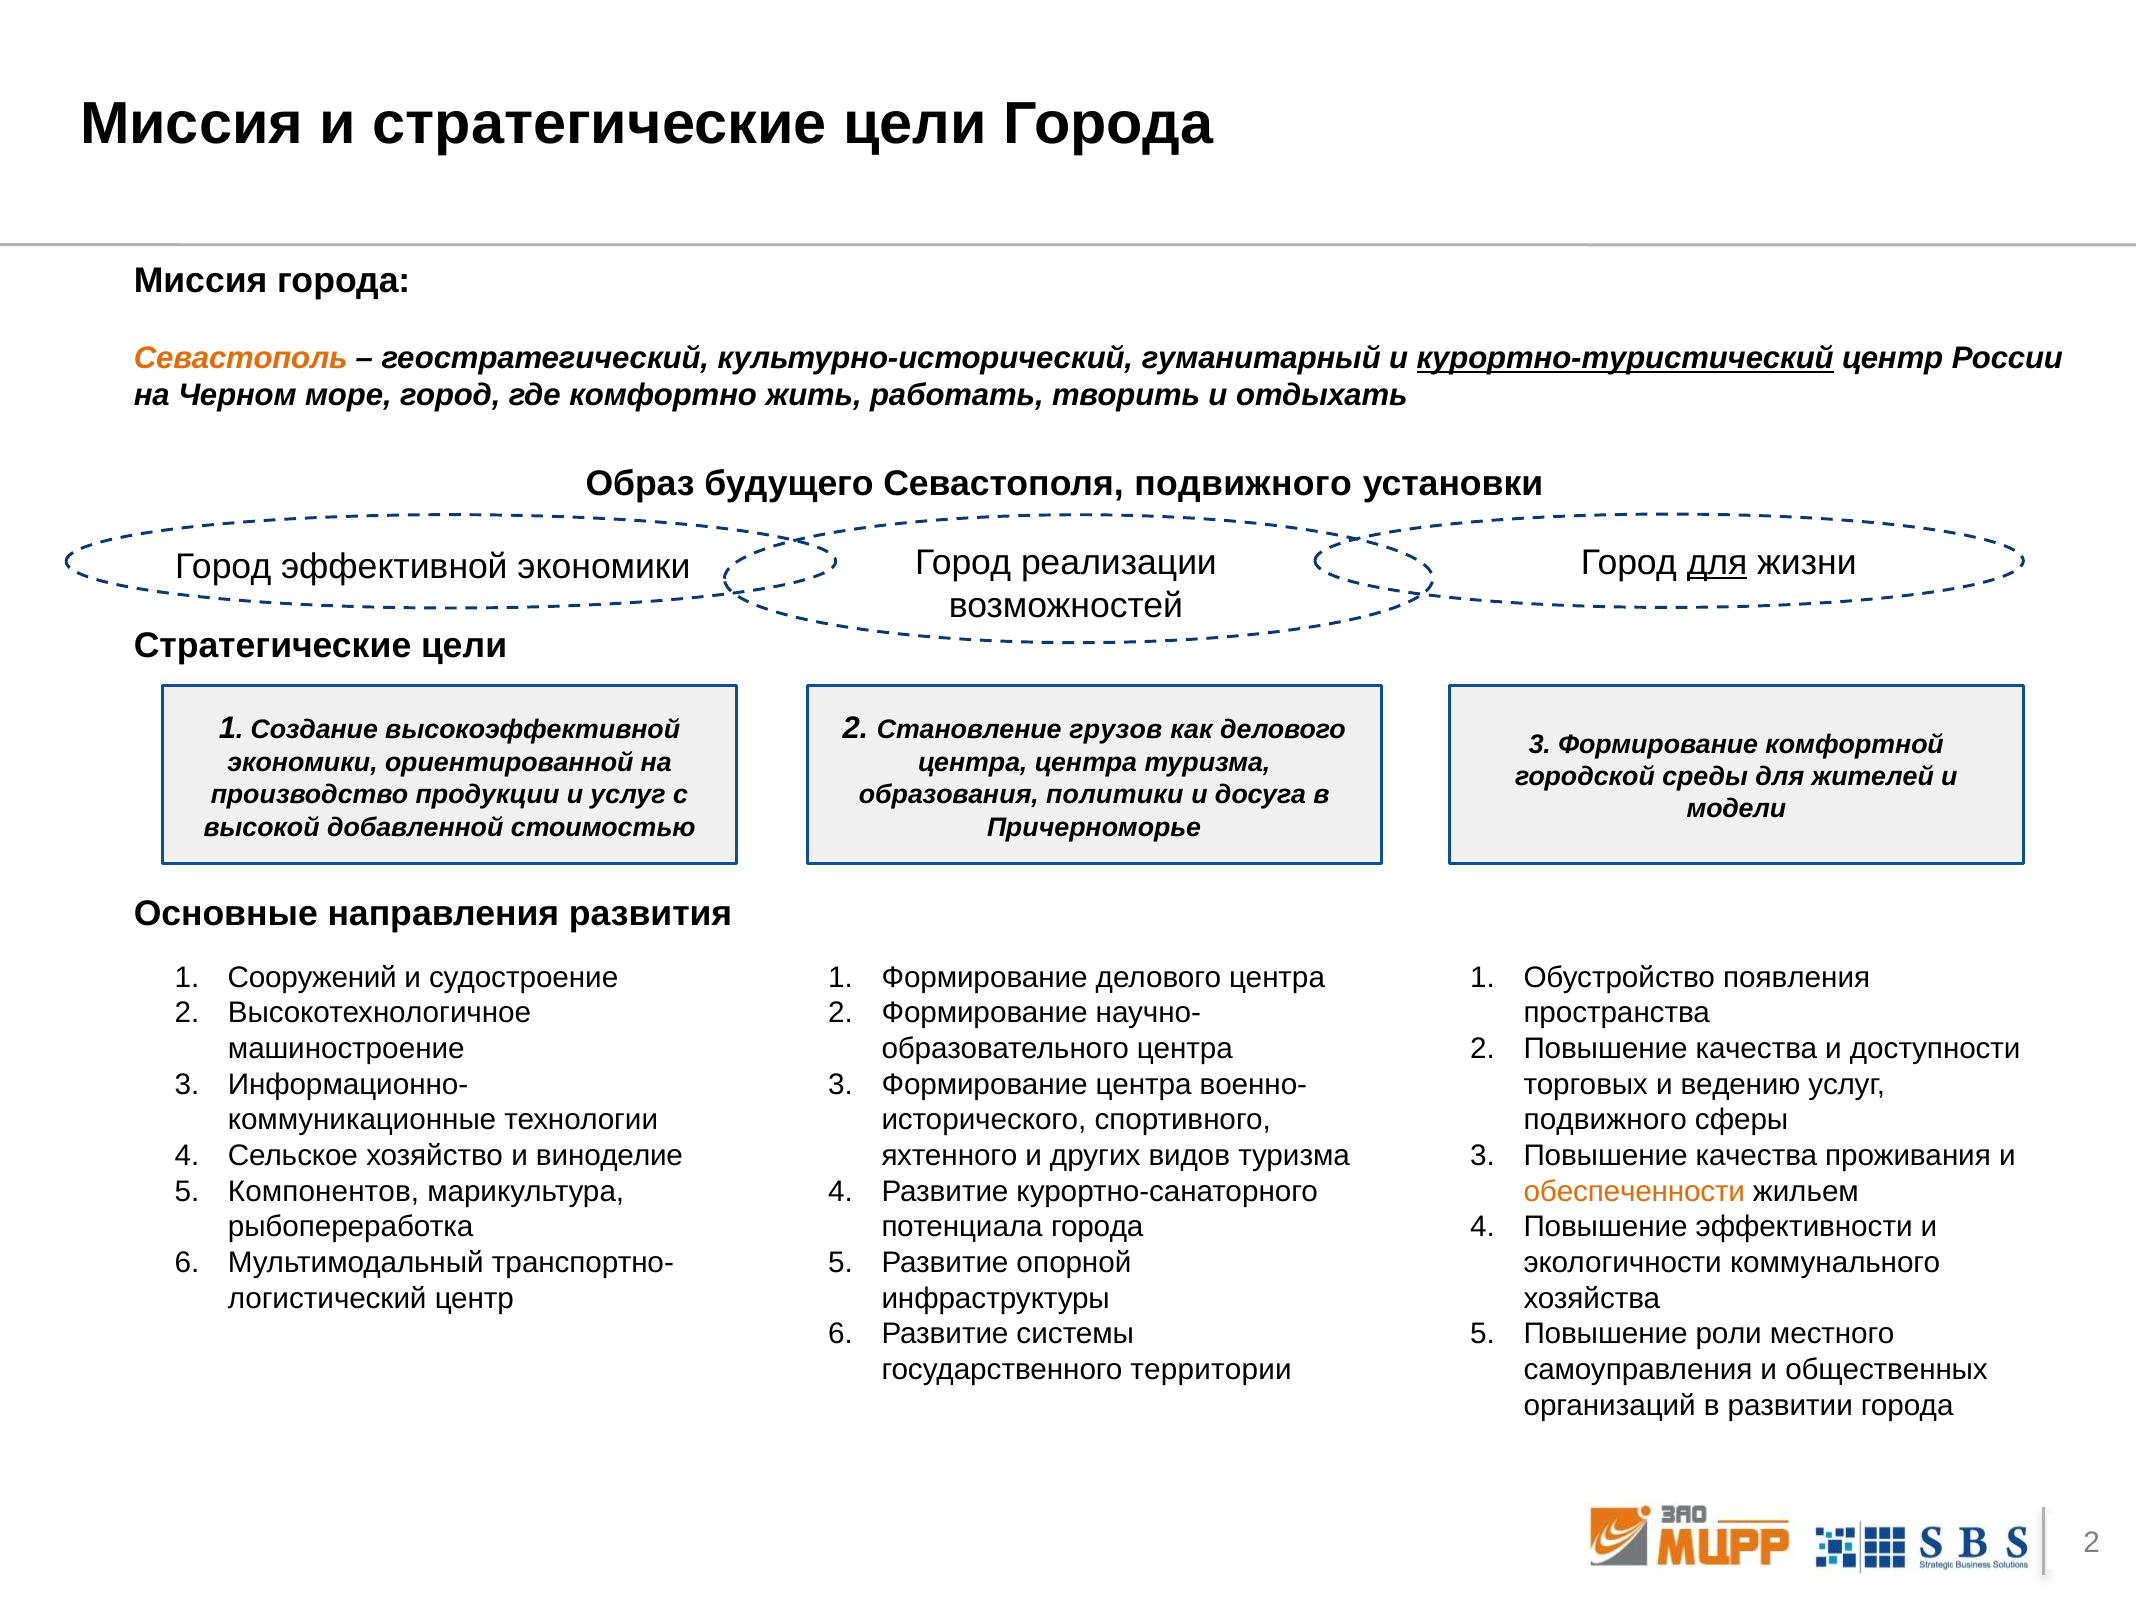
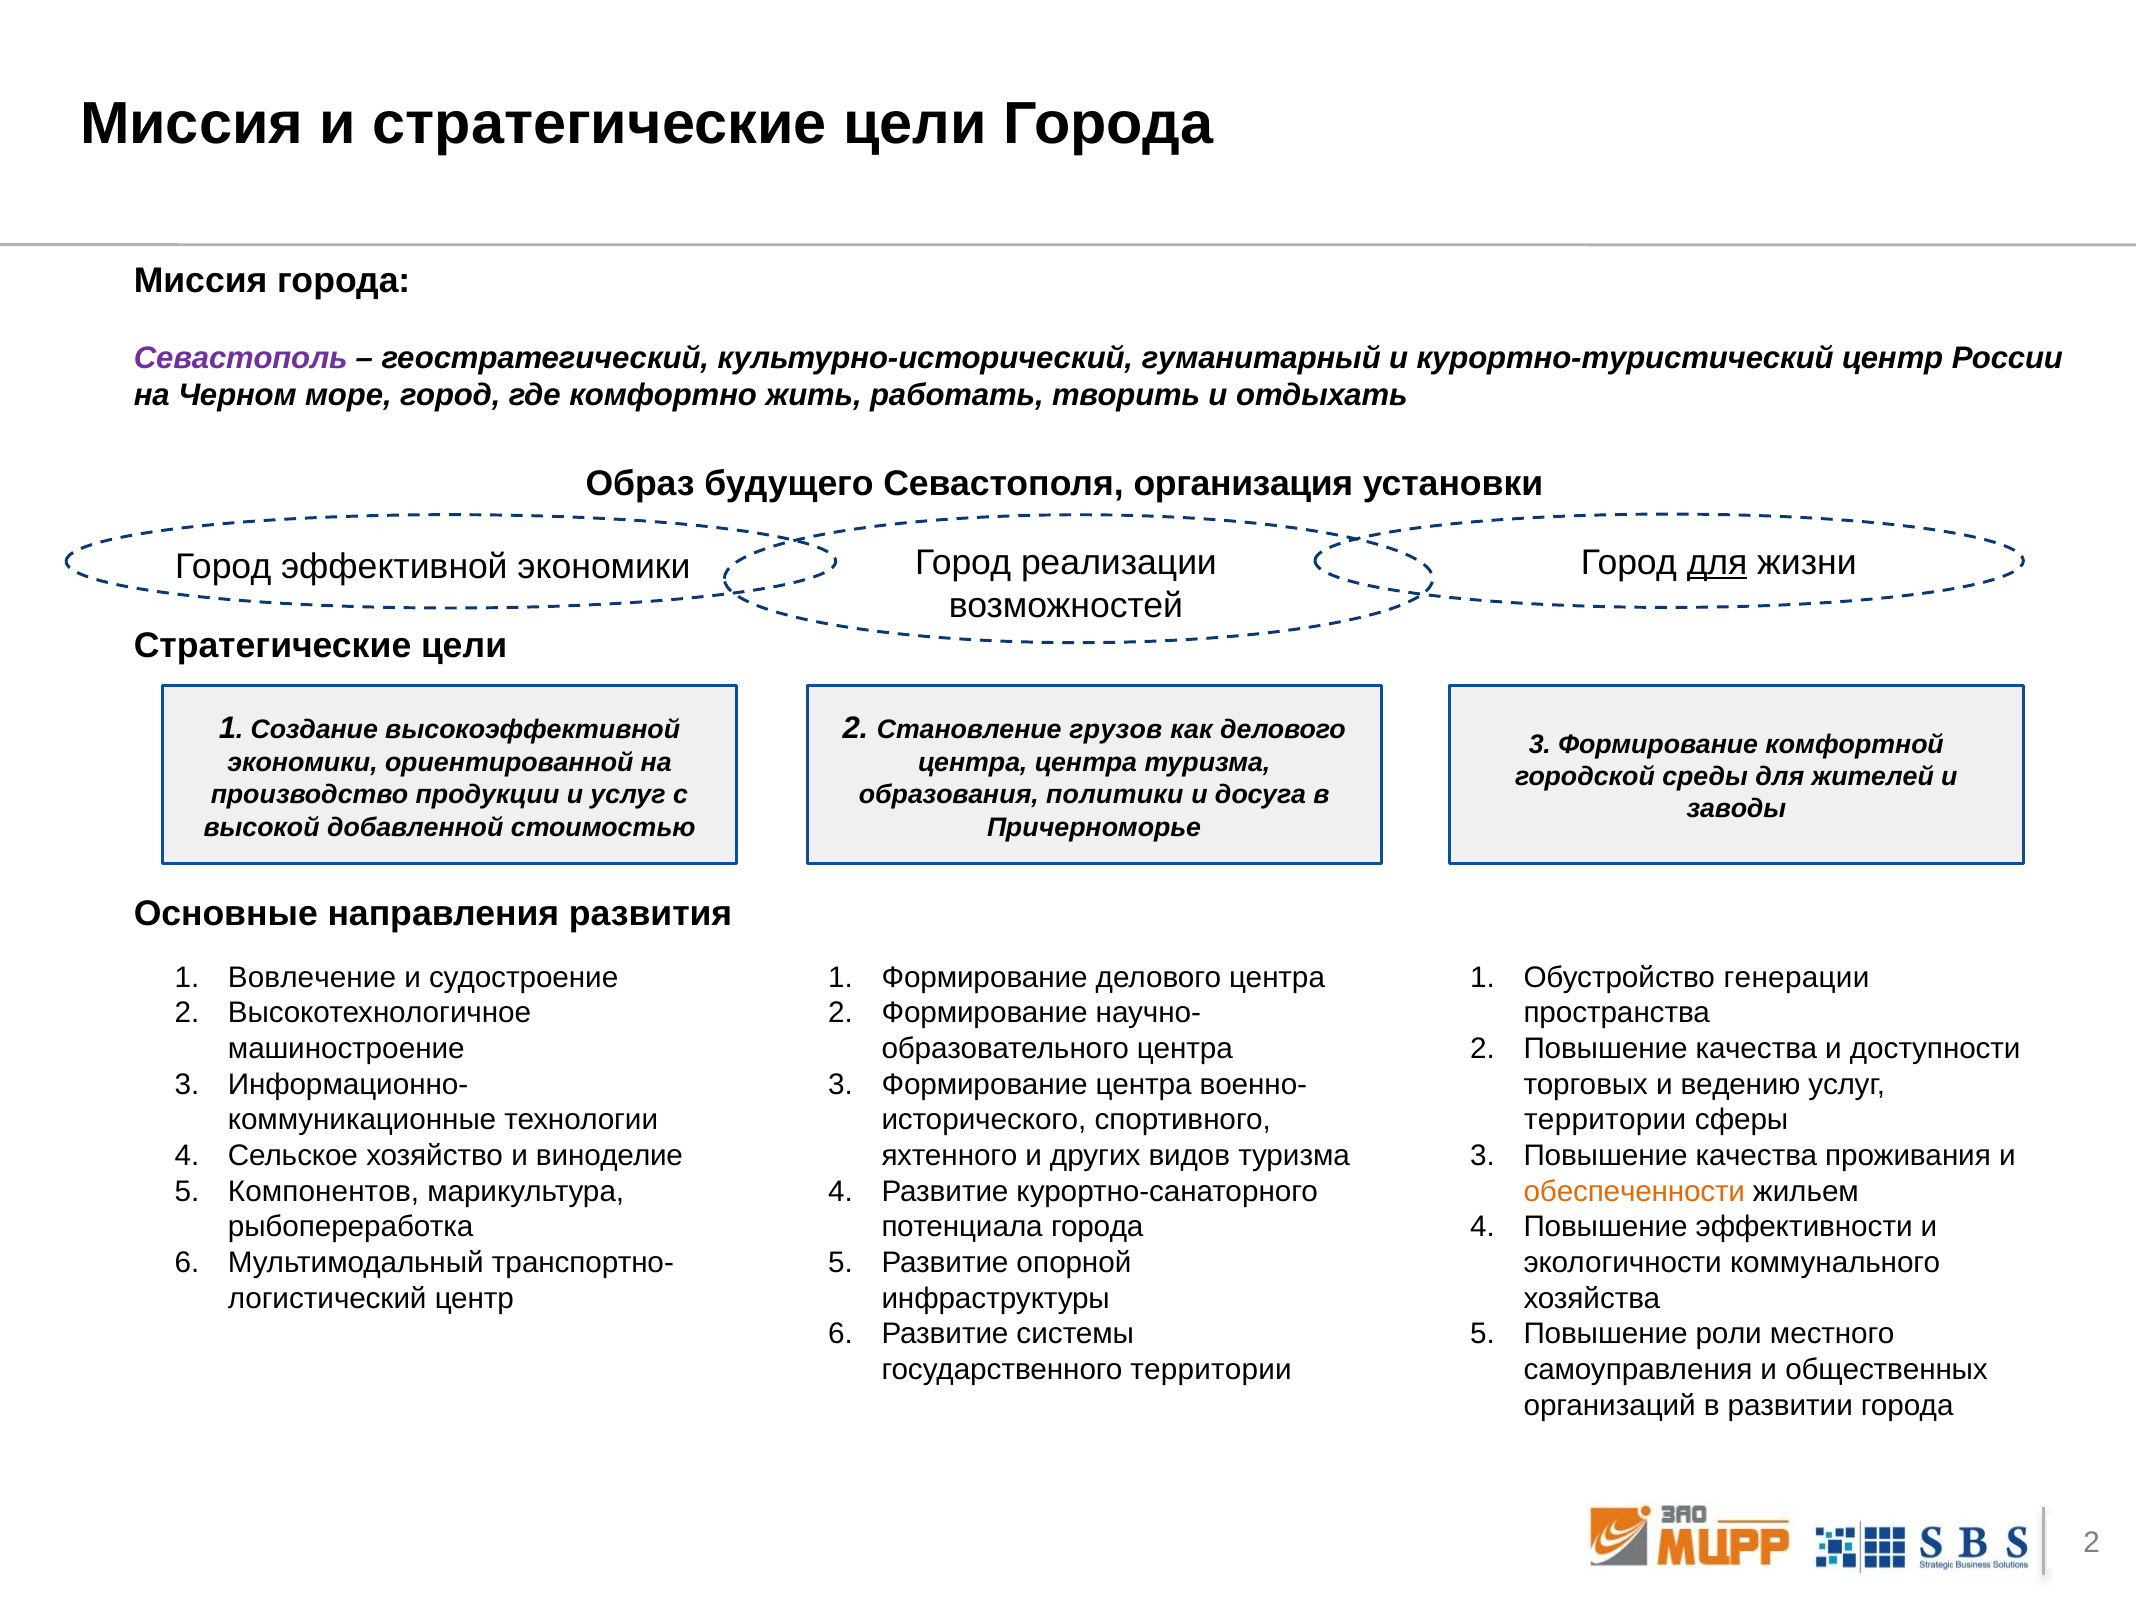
Севастополь colour: orange -> purple
курортно-туристический underline: present -> none
Севастополя подвижного: подвижного -> организация
модели: модели -> заводы
Сооружений: Сооружений -> Вовлечение
появления: появления -> генерации
подвижного at (1605, 1120): подвижного -> территории
